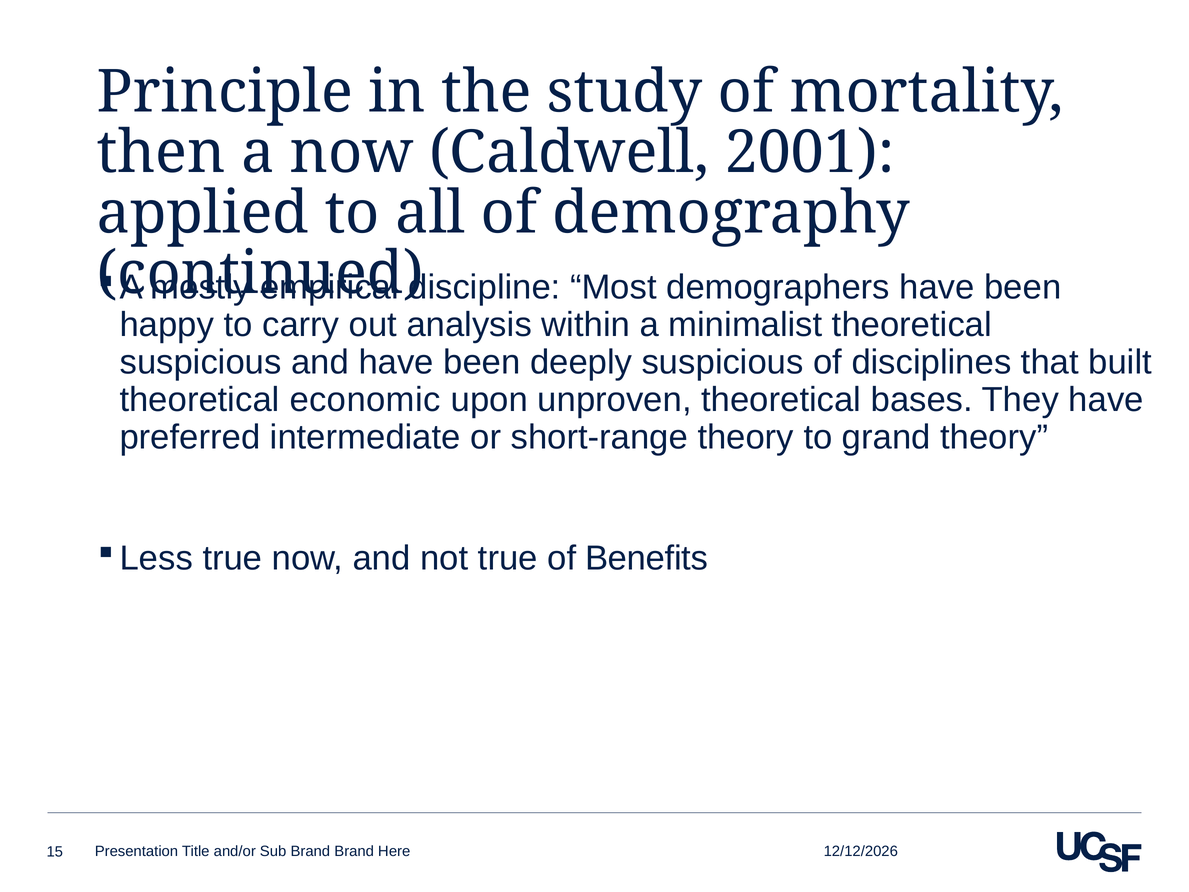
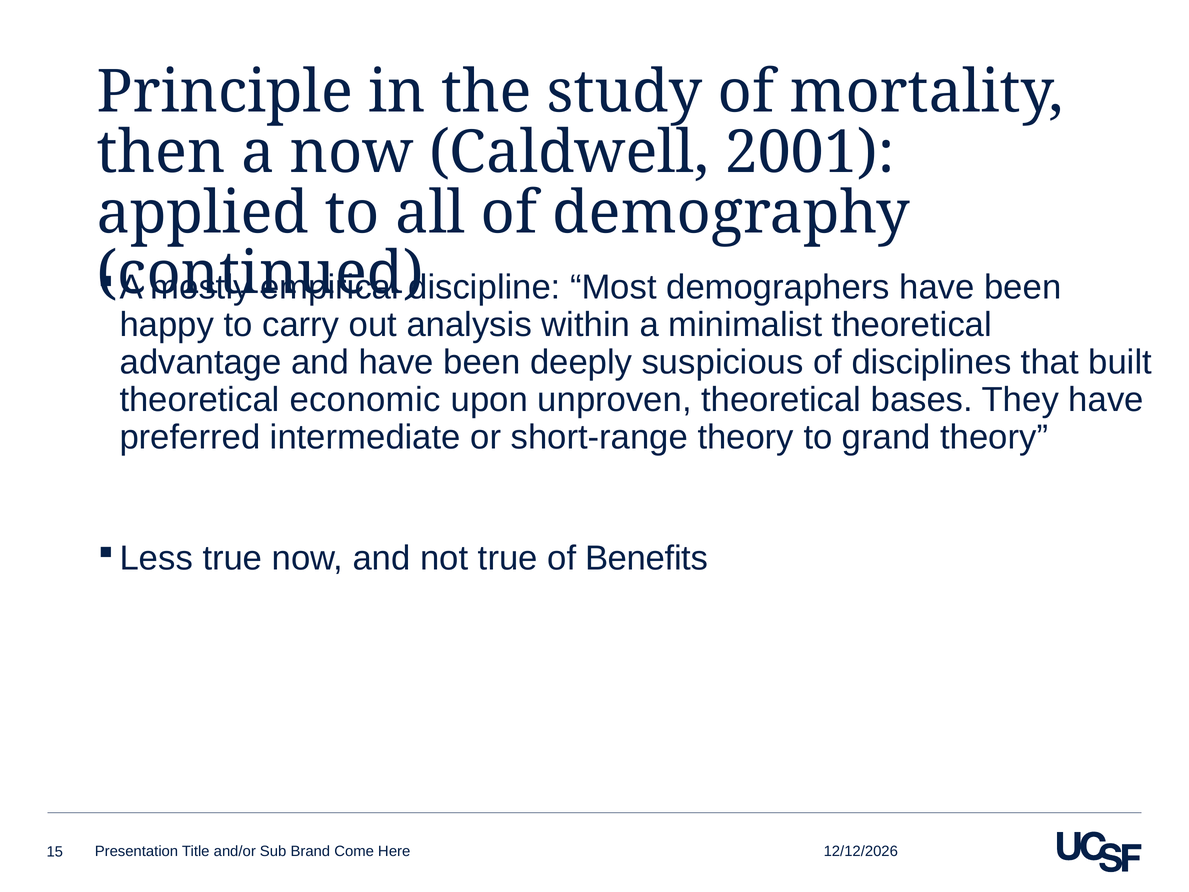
suspicious at (201, 362): suspicious -> advantage
Brand Brand: Brand -> Come
